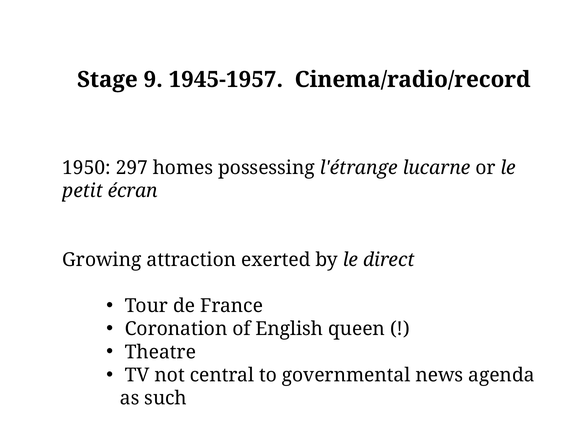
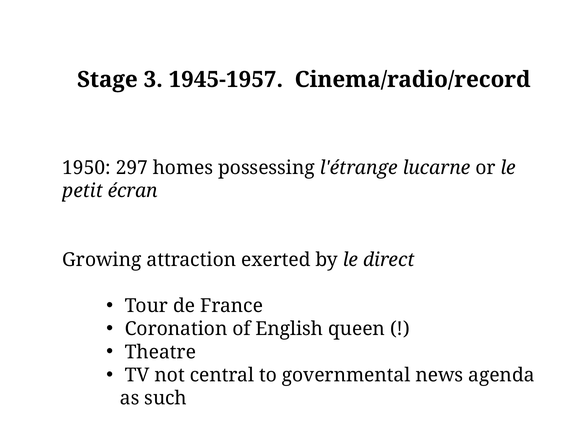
9: 9 -> 3
